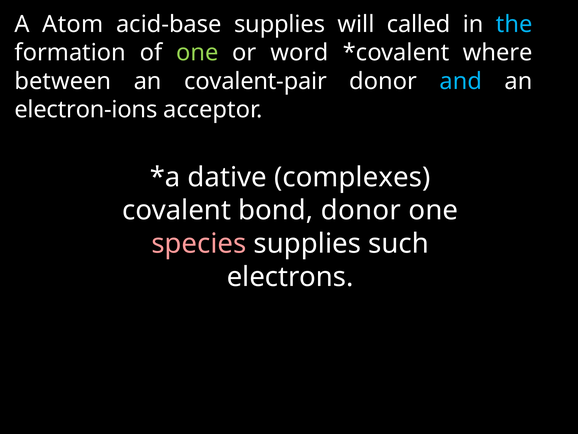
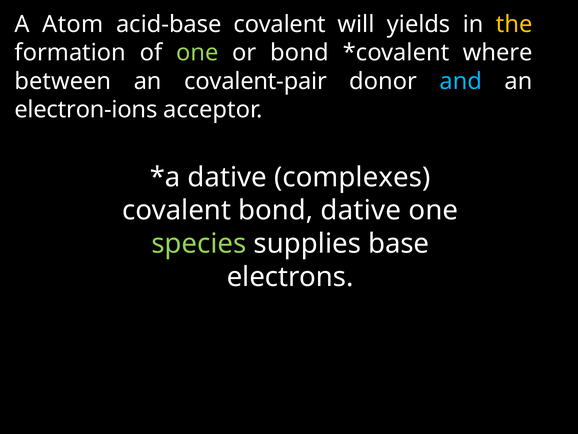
acid-base supplies: supplies -> covalent
called: called -> yields
the colour: light blue -> yellow
or word: word -> bond
bond donor: donor -> dative
species colour: pink -> light green
such: such -> base
